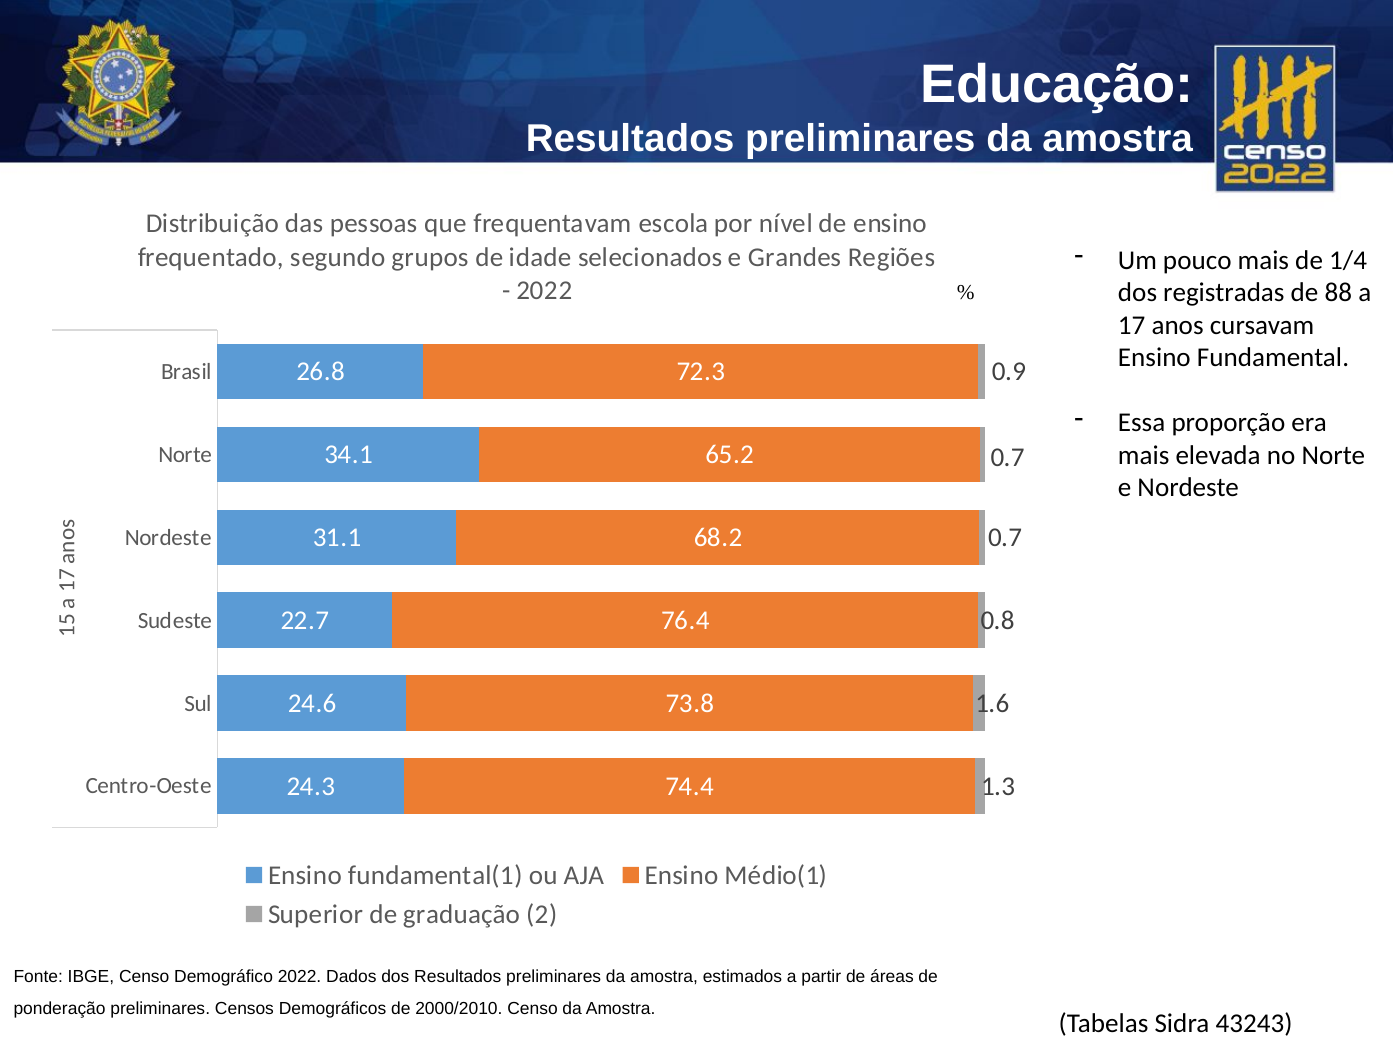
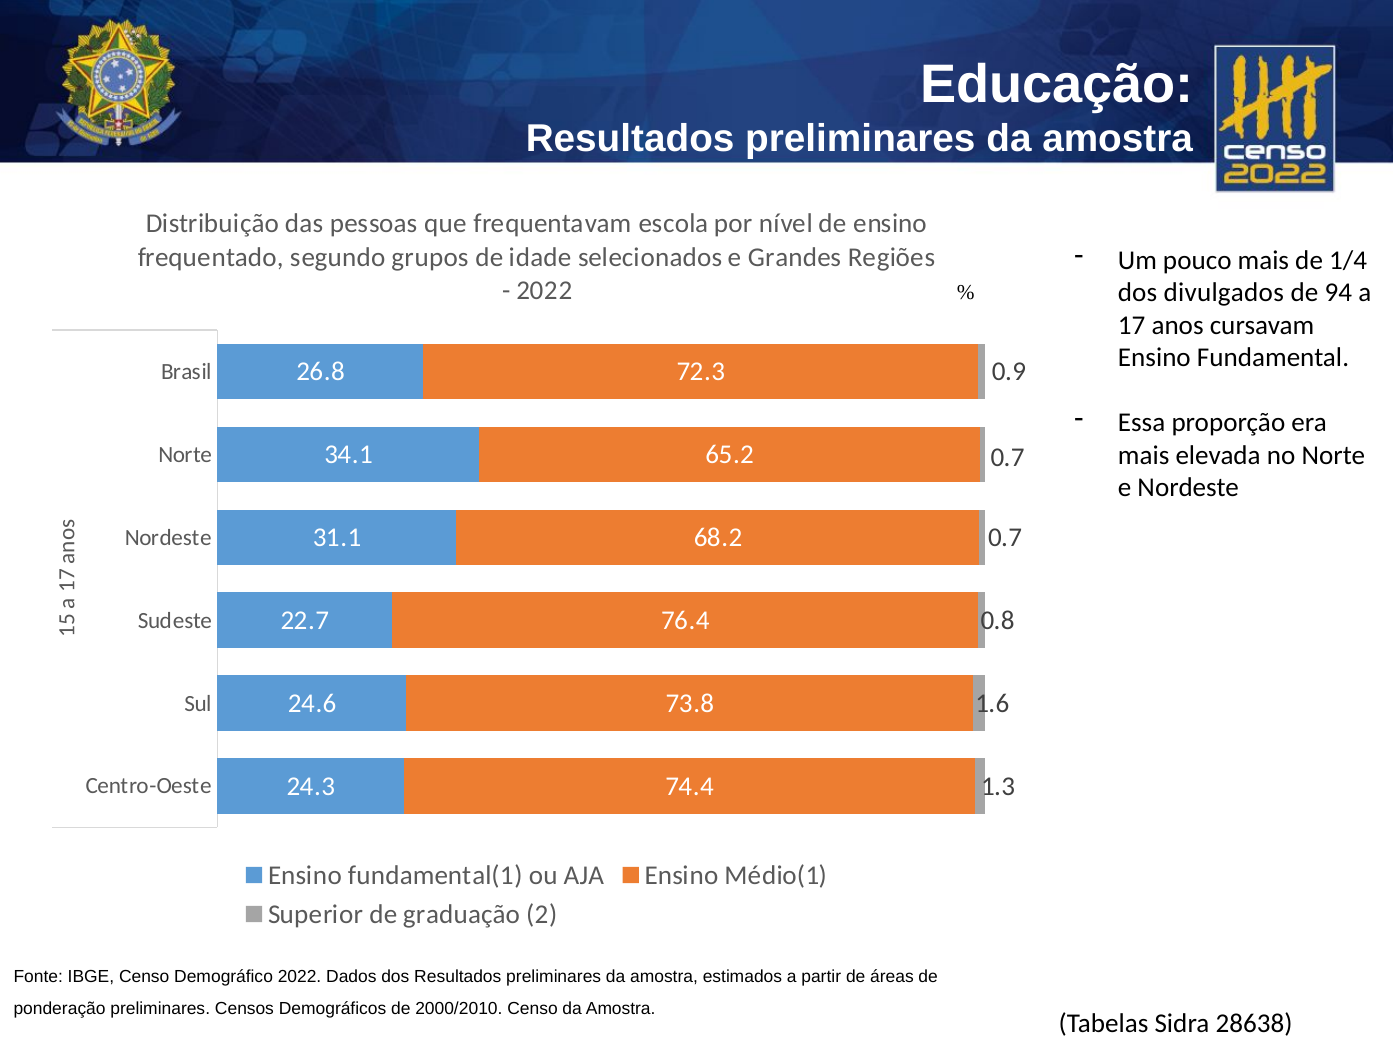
registradas: registradas -> divulgados
88: 88 -> 94
43243: 43243 -> 28638
